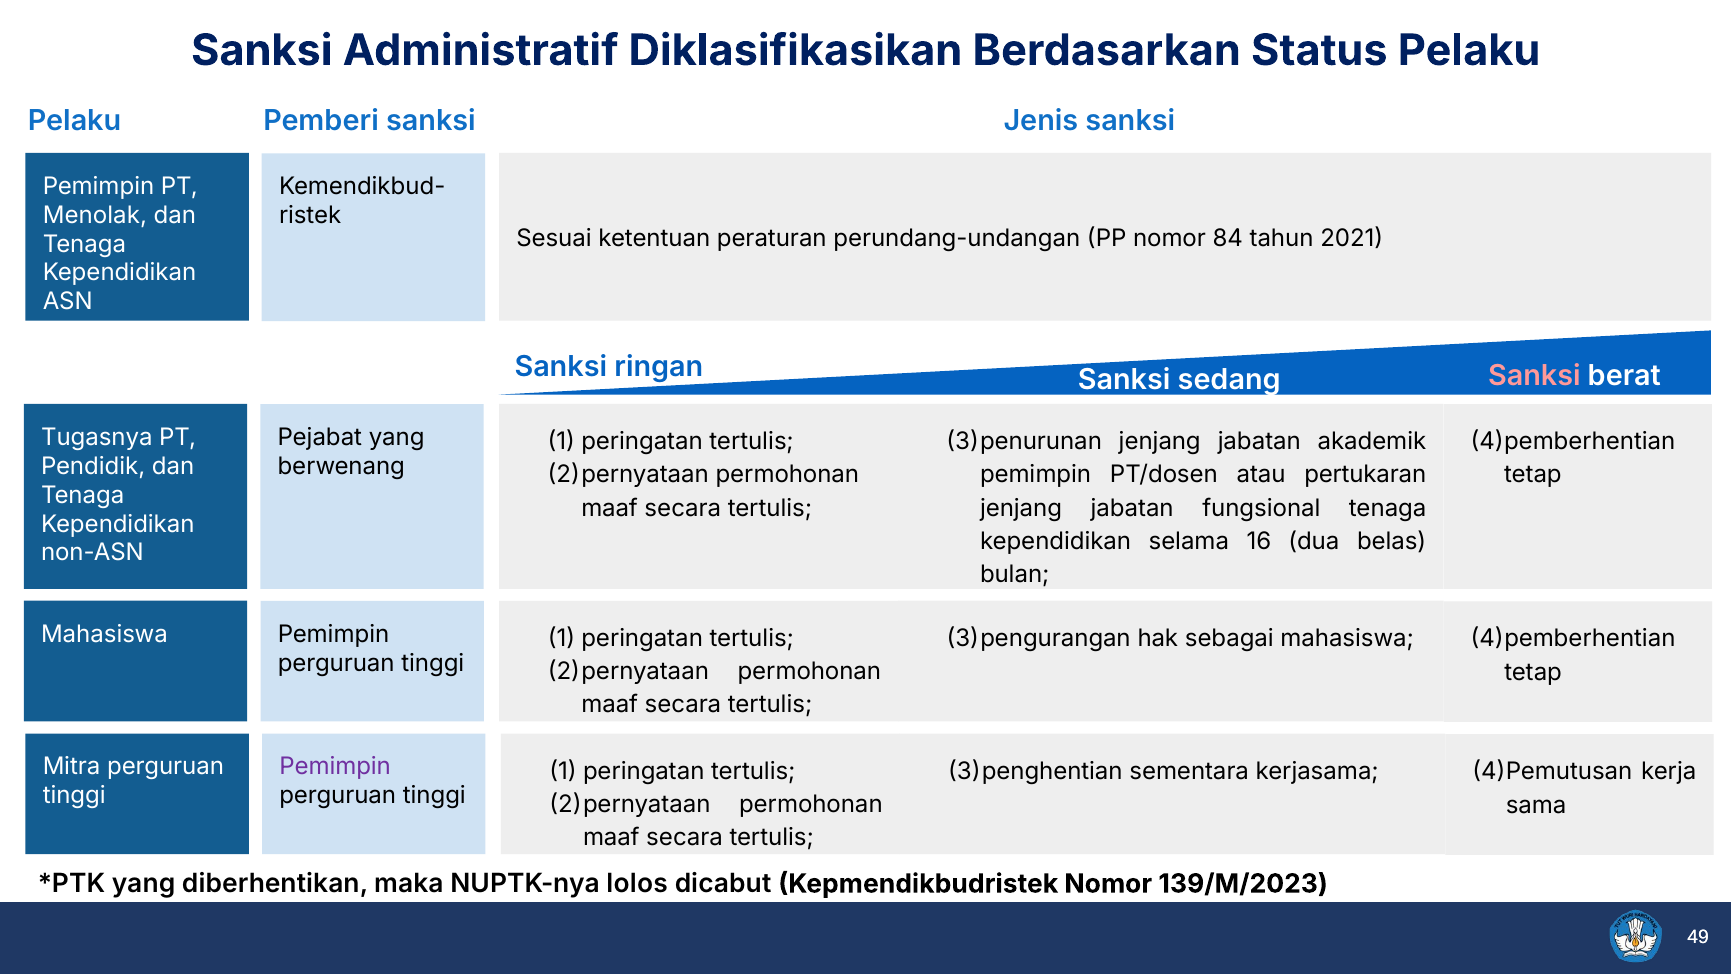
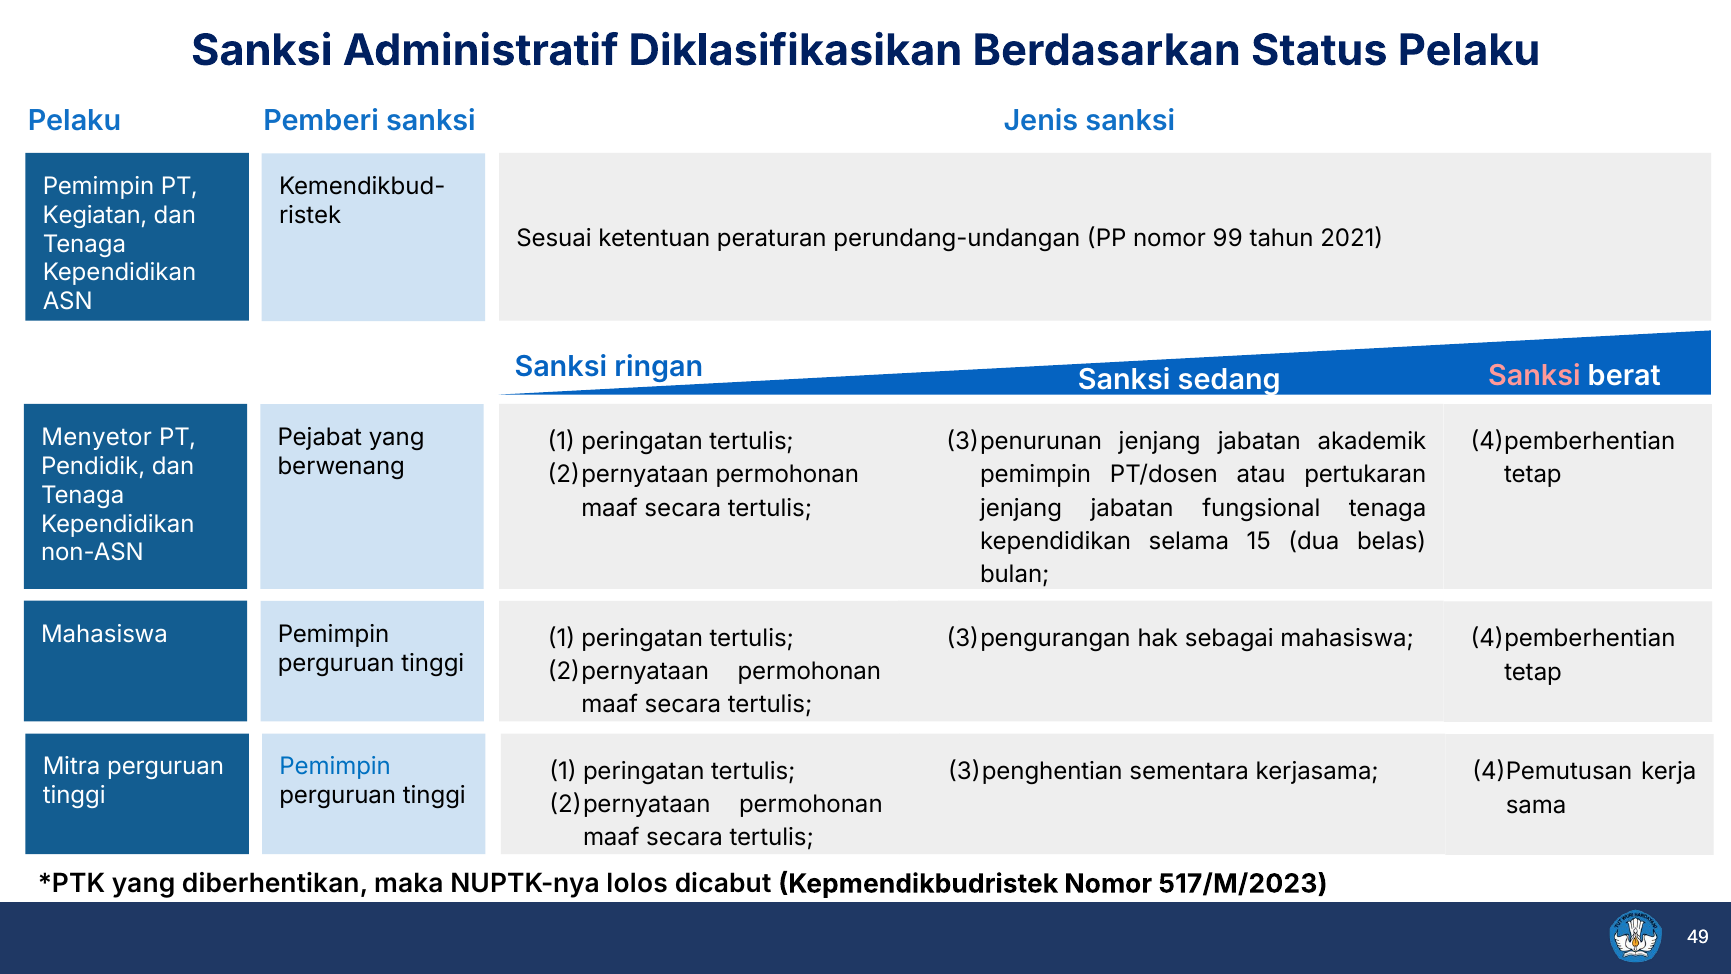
Menolak: Menolak -> Kegiatan
84: 84 -> 99
Tugasnya: Tugasnya -> Menyetor
16: 16 -> 15
Pemimpin at (335, 767) colour: purple -> blue
139/M/2023: 139/M/2023 -> 517/M/2023
